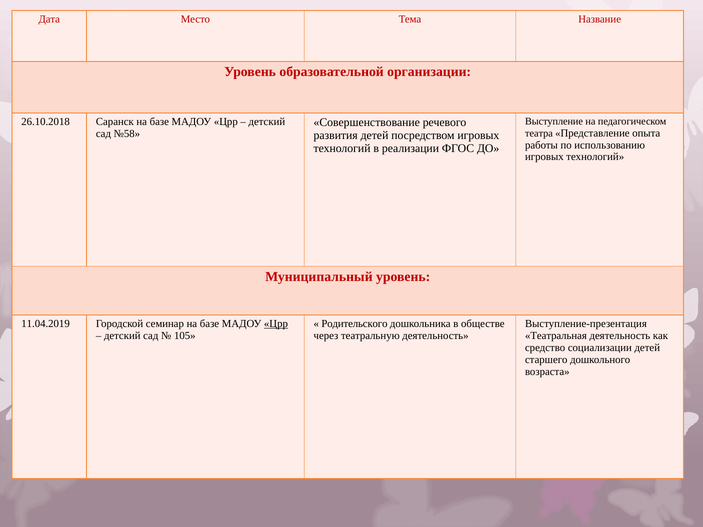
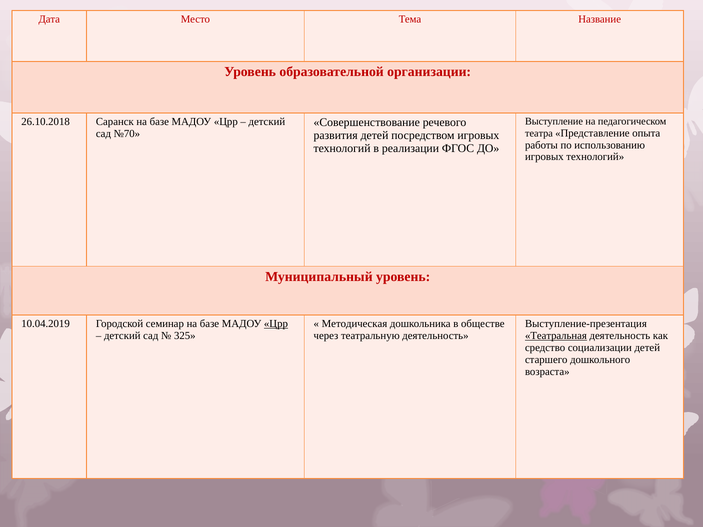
№58: №58 -> №70
11.04.2019: 11.04.2019 -> 10.04.2019
Родительского: Родительского -> Методическая
105: 105 -> 325
Театральная underline: none -> present
